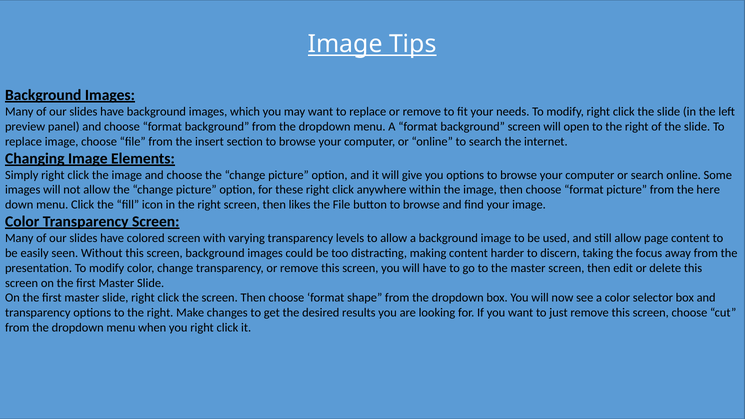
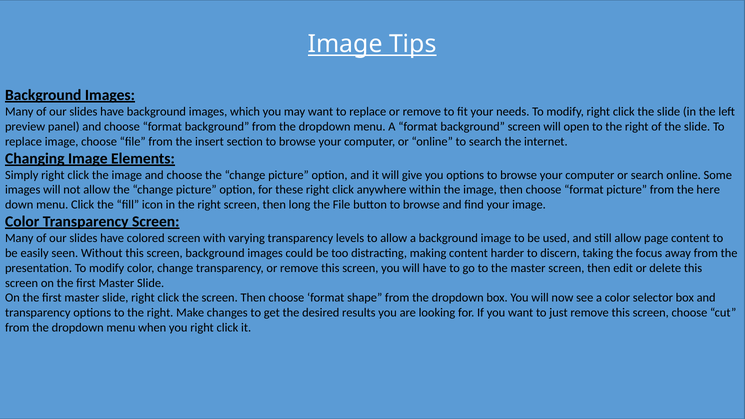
likes: likes -> long
